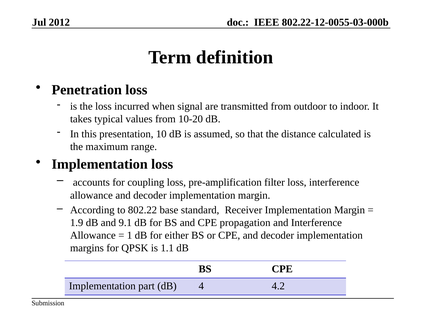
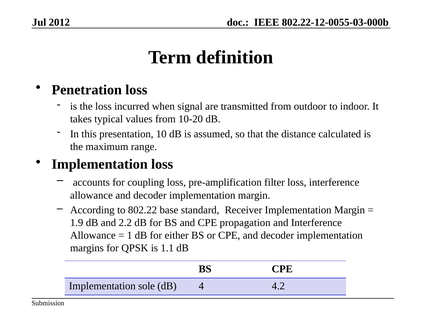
9.1: 9.1 -> 2.2
part: part -> sole
